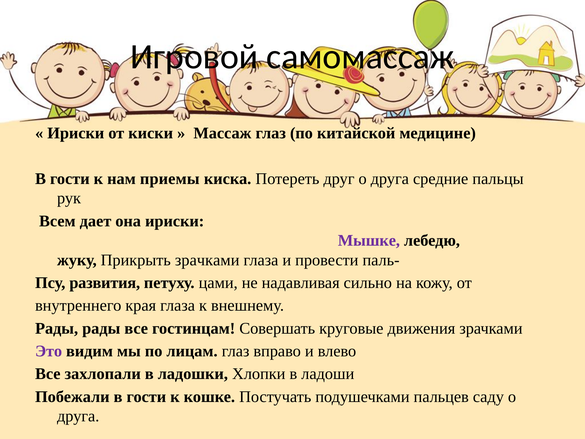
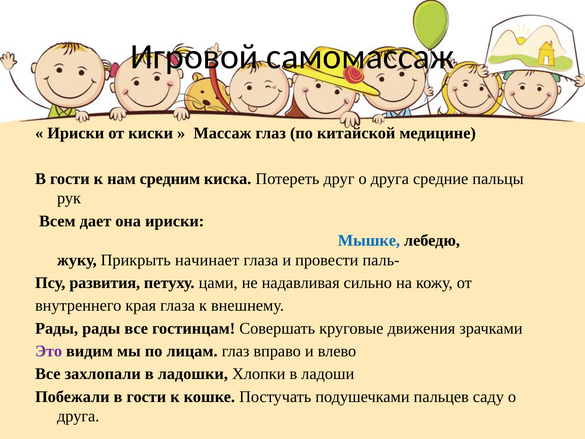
приемы: приемы -> средним
Мышке colour: purple -> blue
Прикрыть зрачками: зрачками -> начинает
